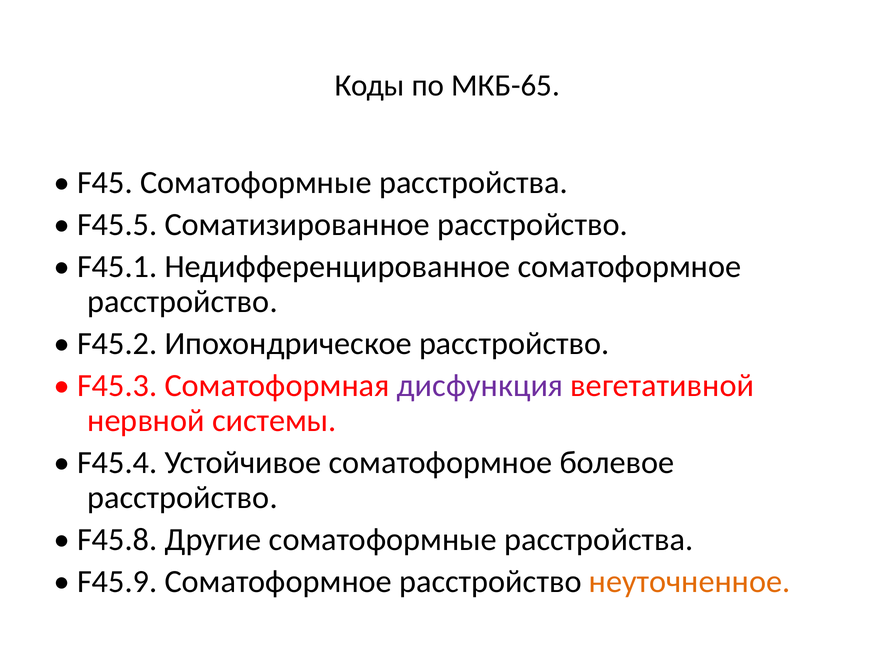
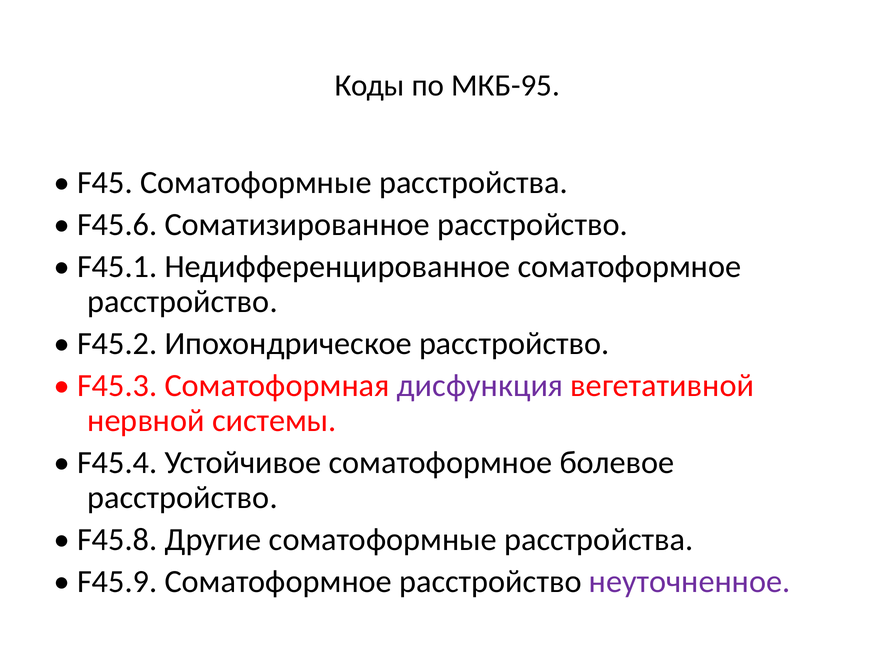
МКБ-65: МКБ-65 -> МКБ-95
F45.5: F45.5 -> F45.6
неуточненное colour: orange -> purple
